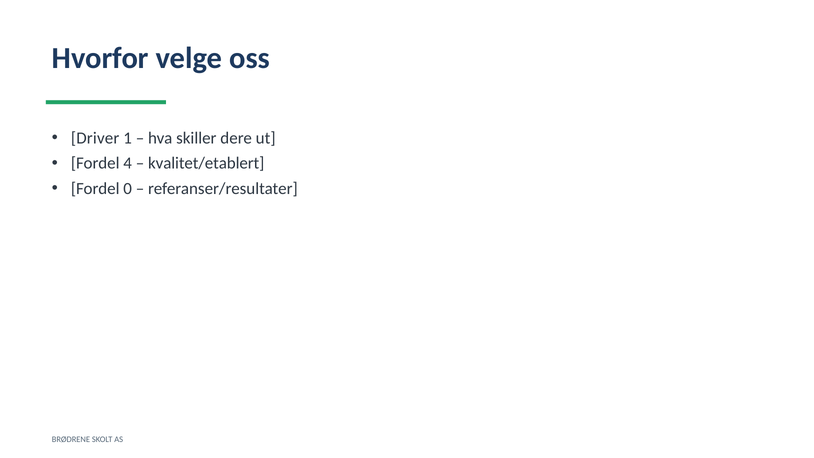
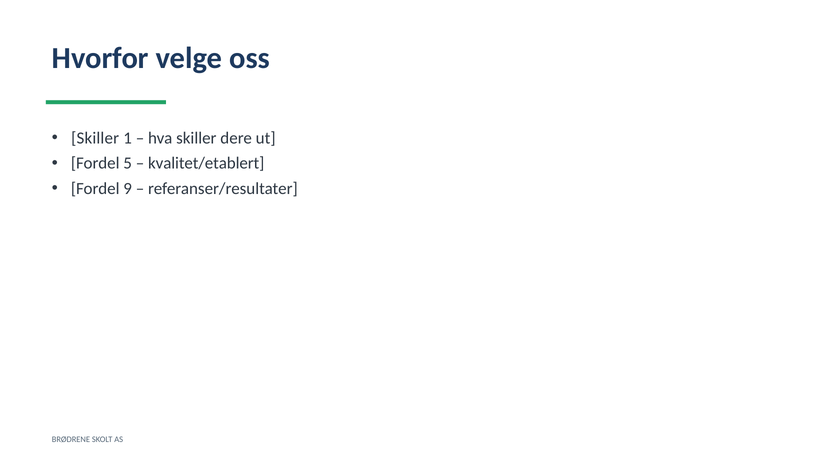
Driver at (95, 138): Driver -> Skiller
4: 4 -> 5
0: 0 -> 9
